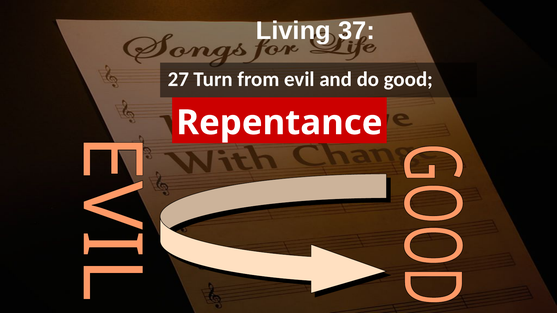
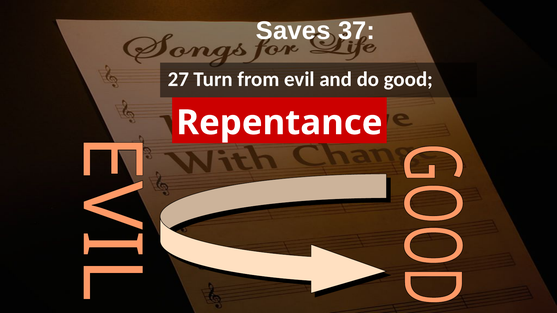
Living: Living -> Saves
